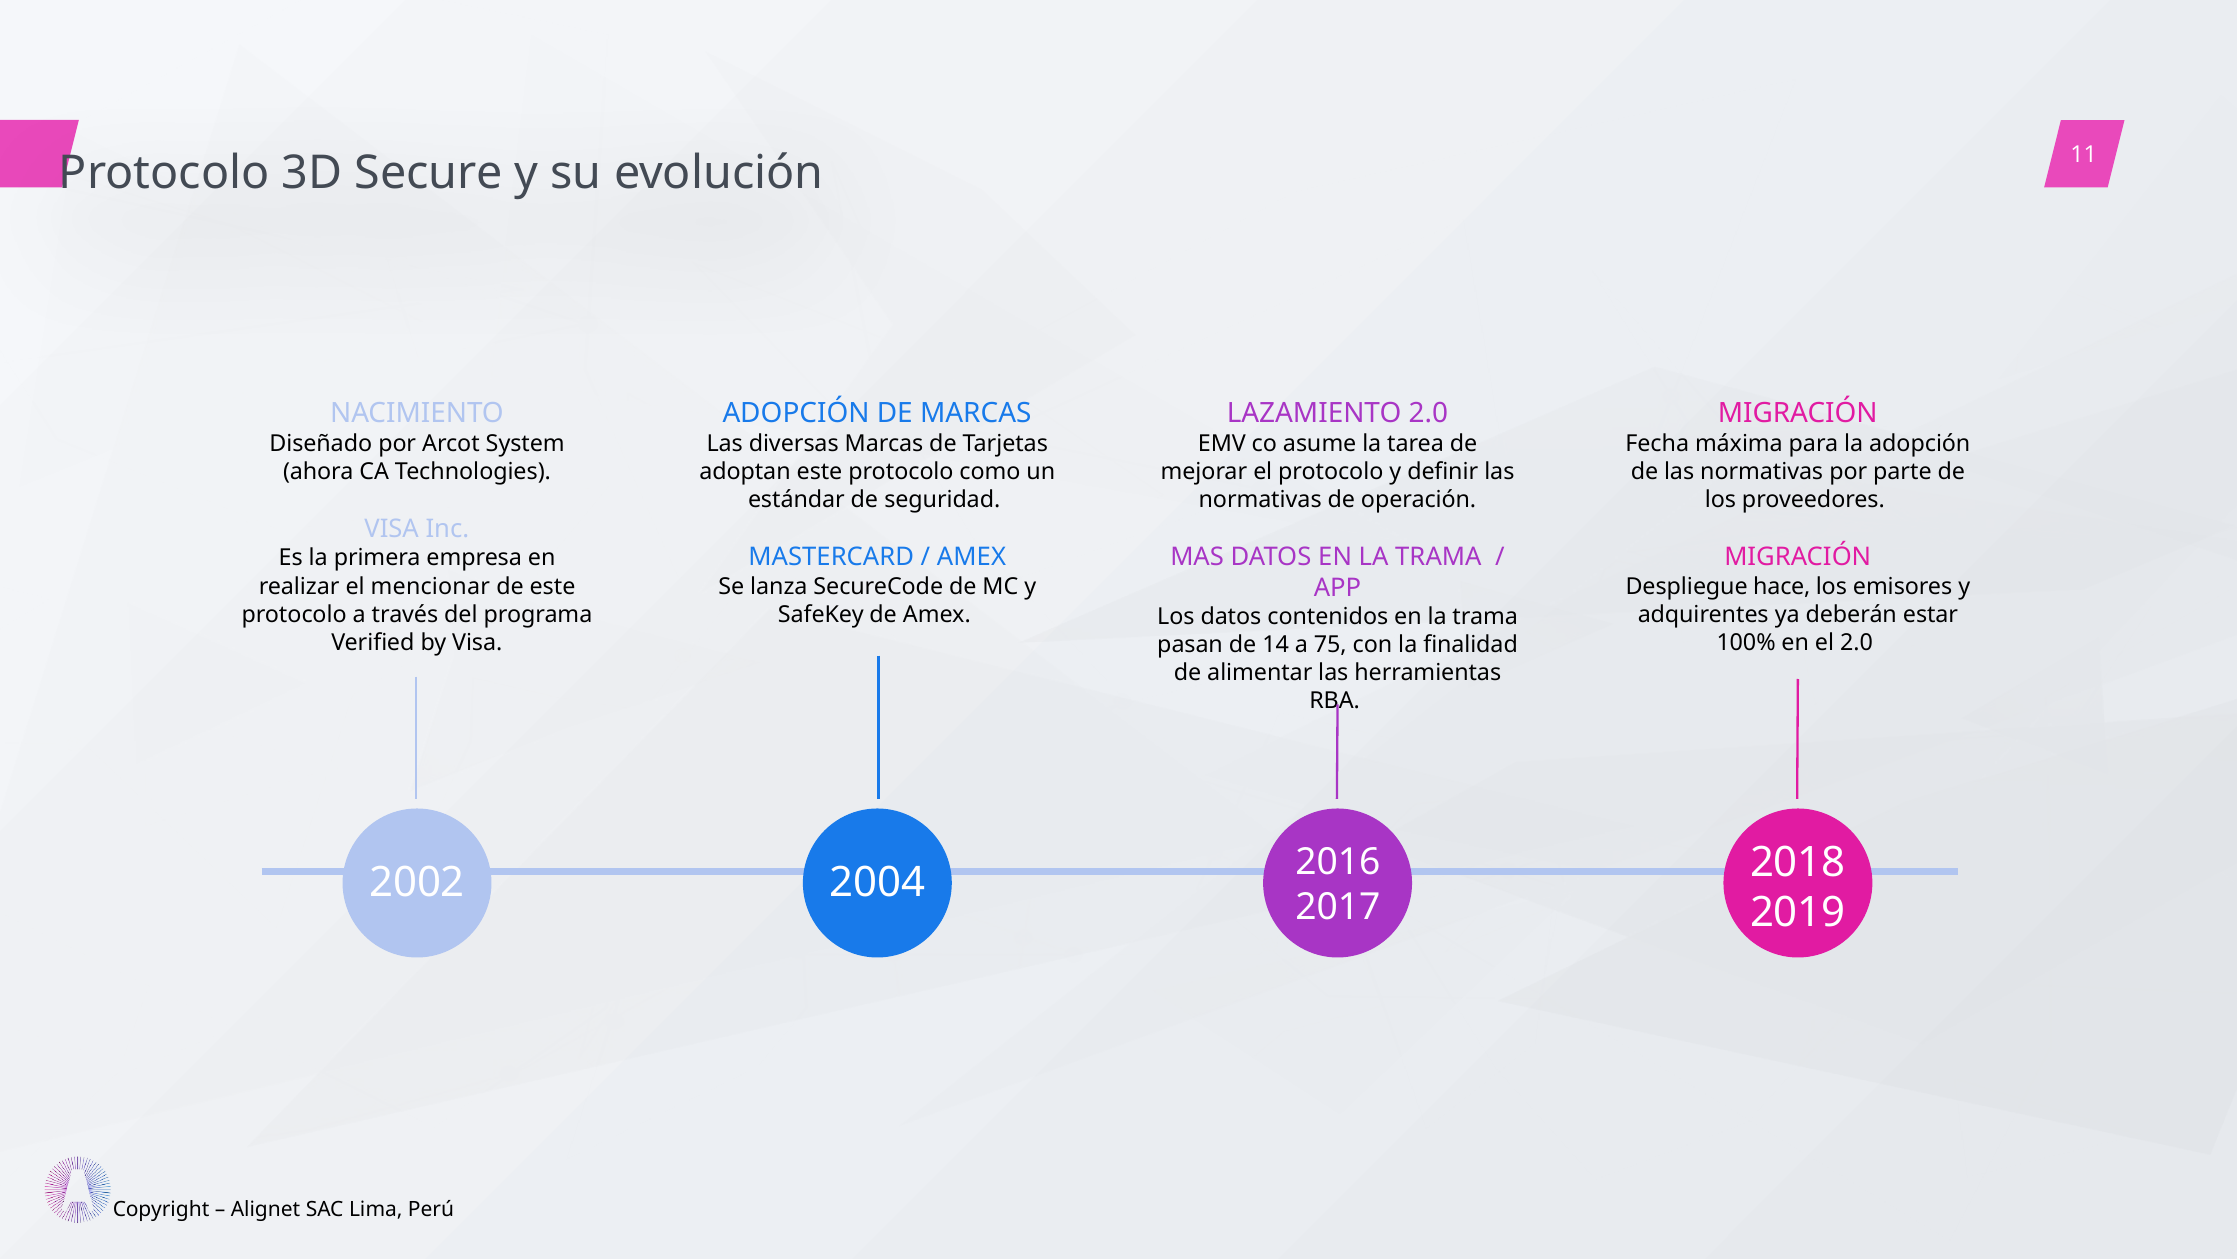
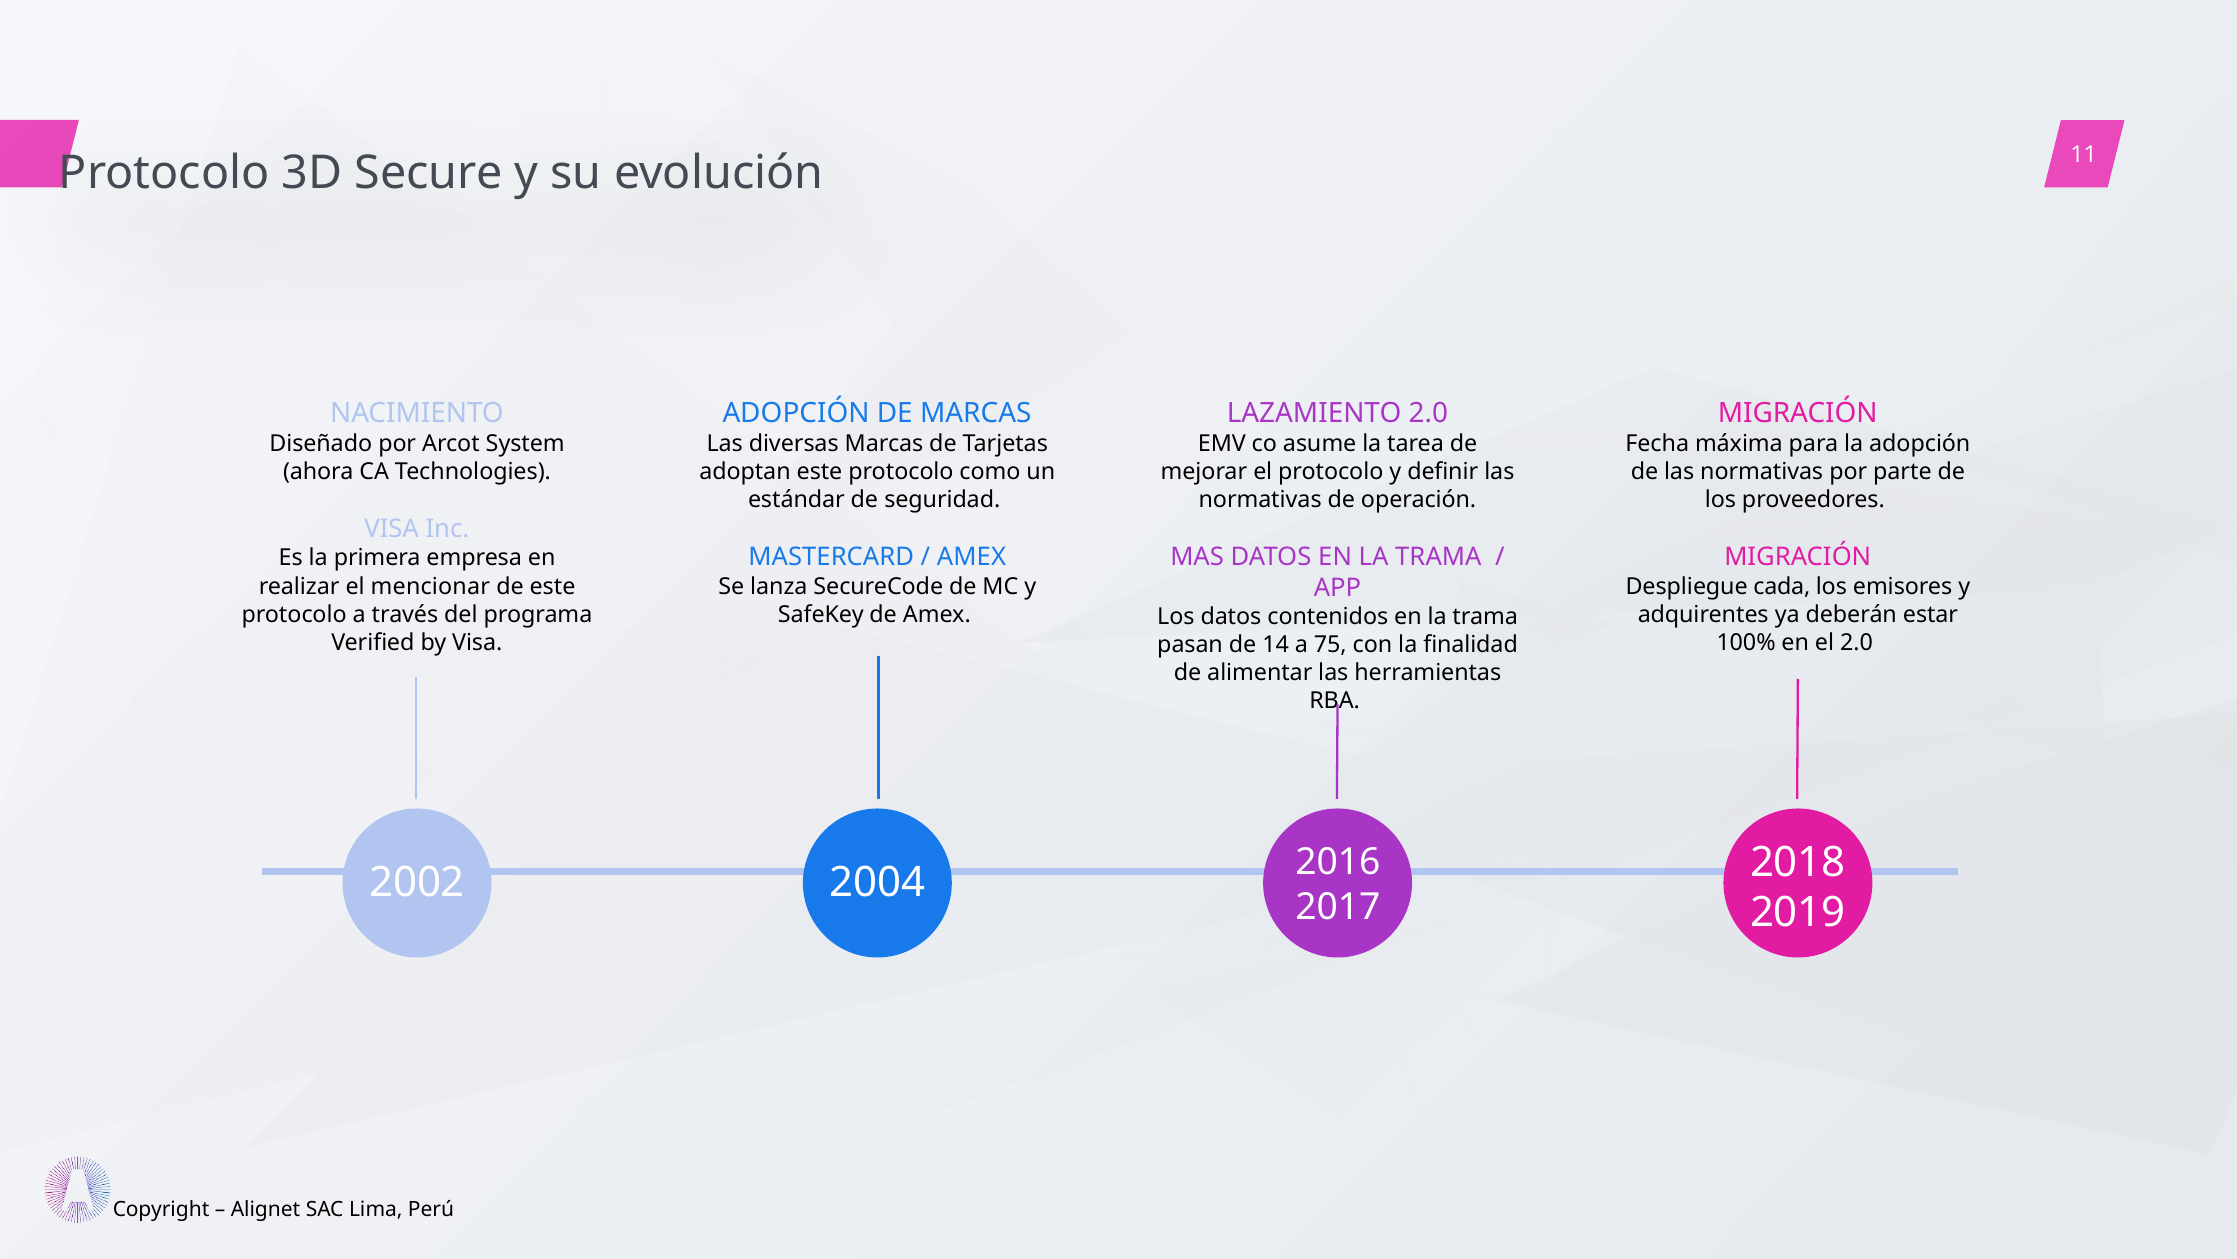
hace: hace -> cada
